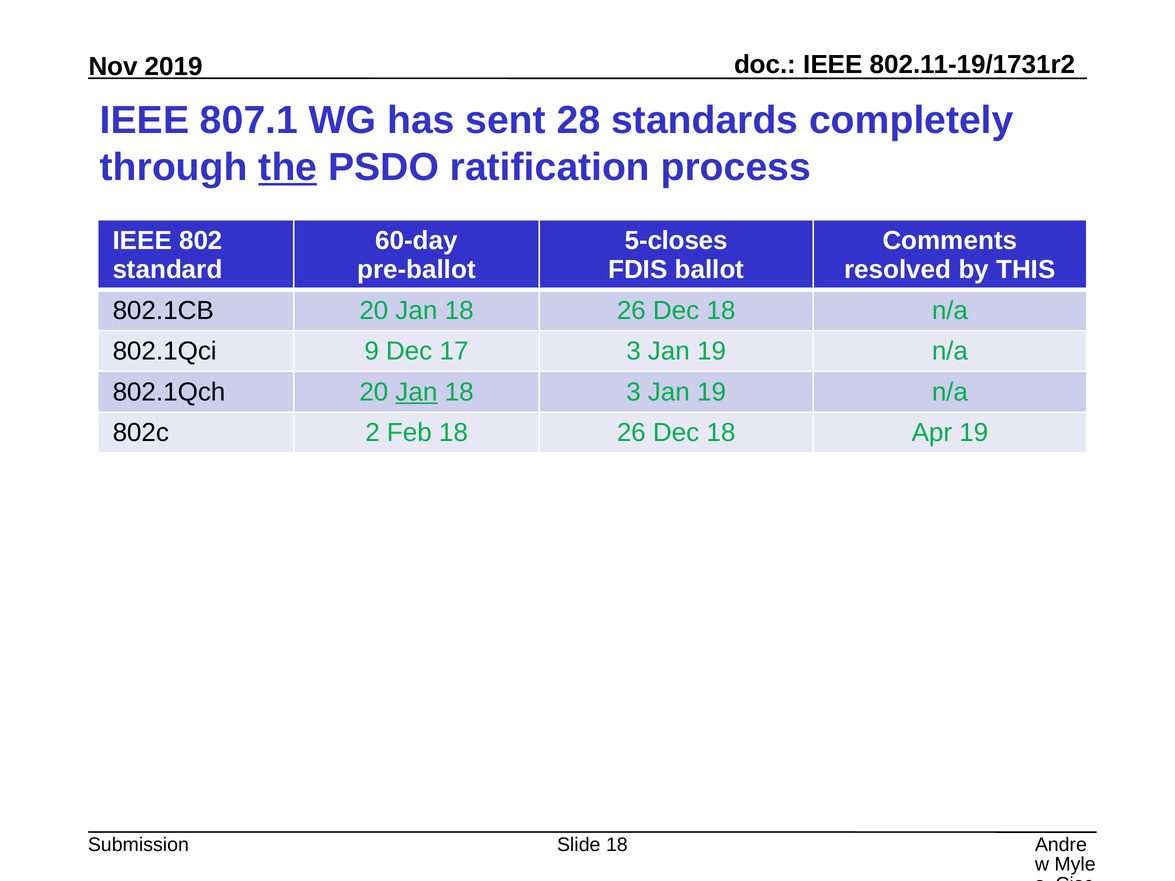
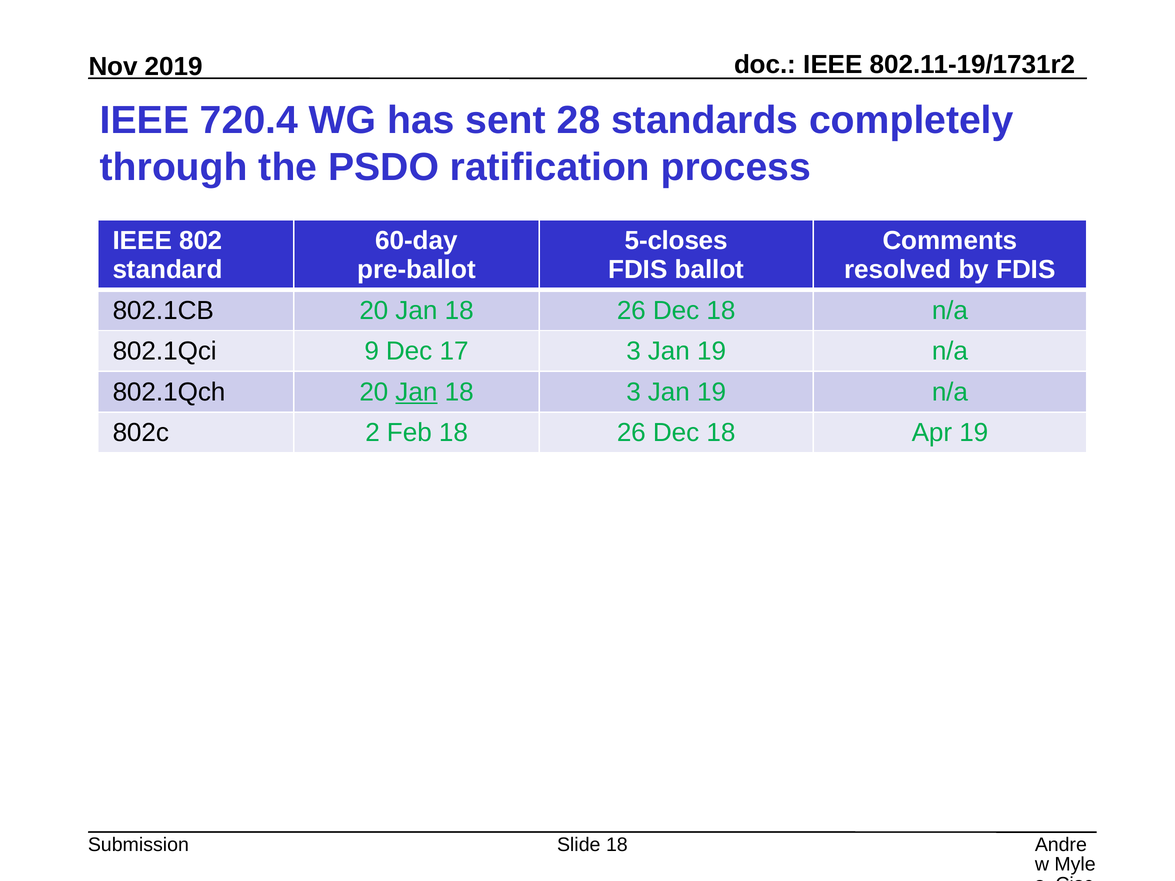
807.1: 807.1 -> 720.4
the underline: present -> none
by THIS: THIS -> FDIS
